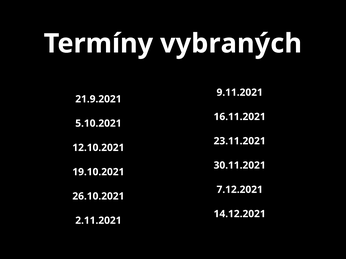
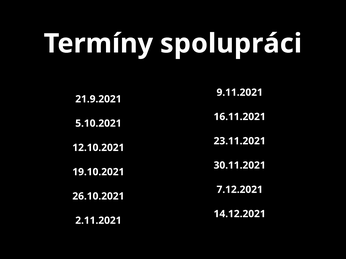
vybraných: vybraných -> spolupráci
